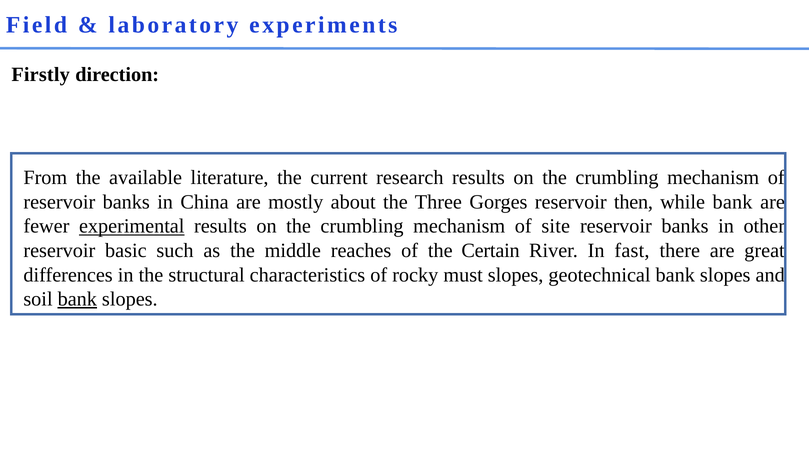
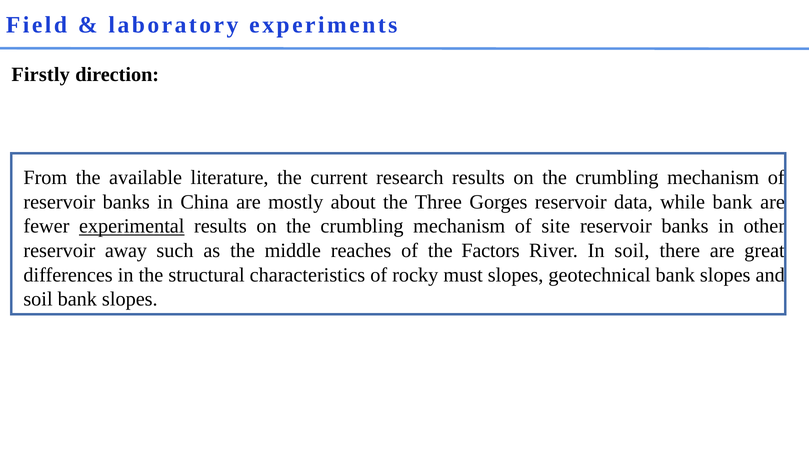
then: then -> data
basic: basic -> away
Certain: Certain -> Factors
In fast: fast -> soil
bank at (77, 299) underline: present -> none
